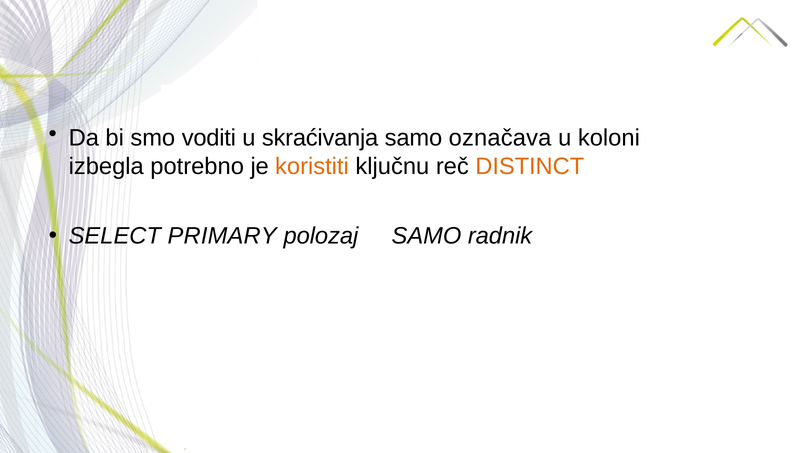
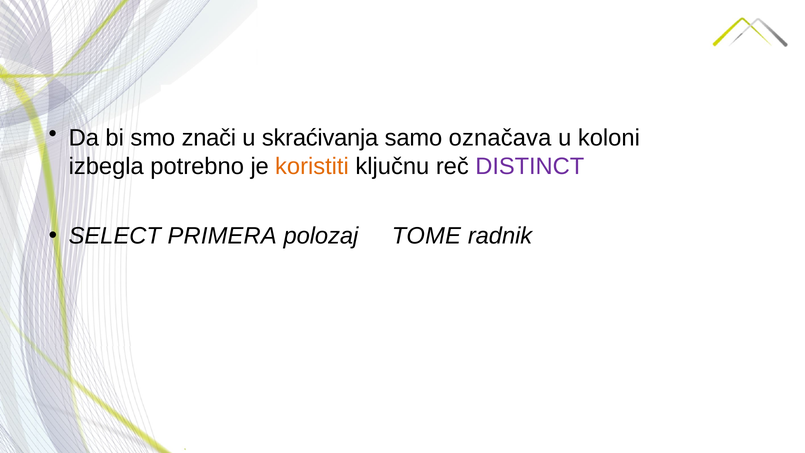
voditi: voditi -> znači
DISTINCT colour: orange -> purple
PRIMARY: PRIMARY -> PRIMERA
polozaj SAMO: SAMO -> TOME
